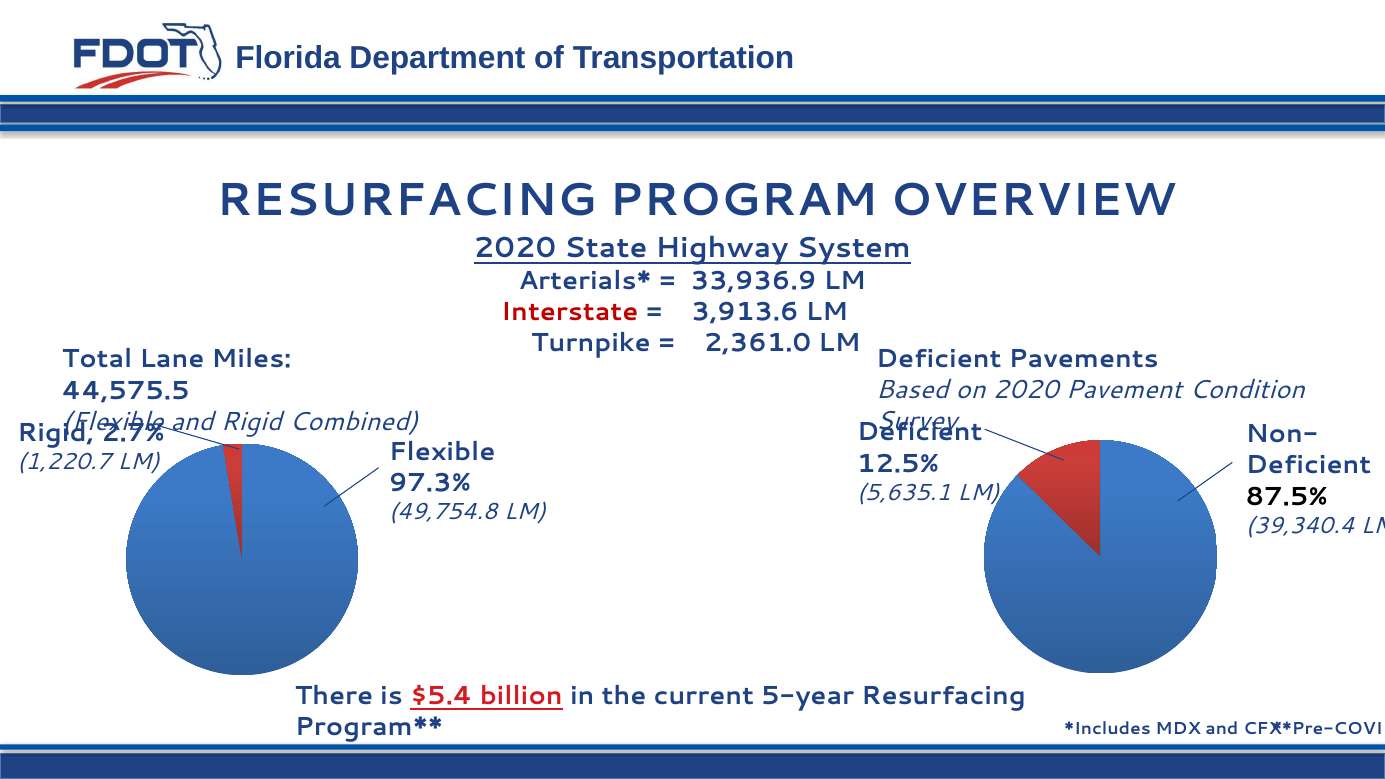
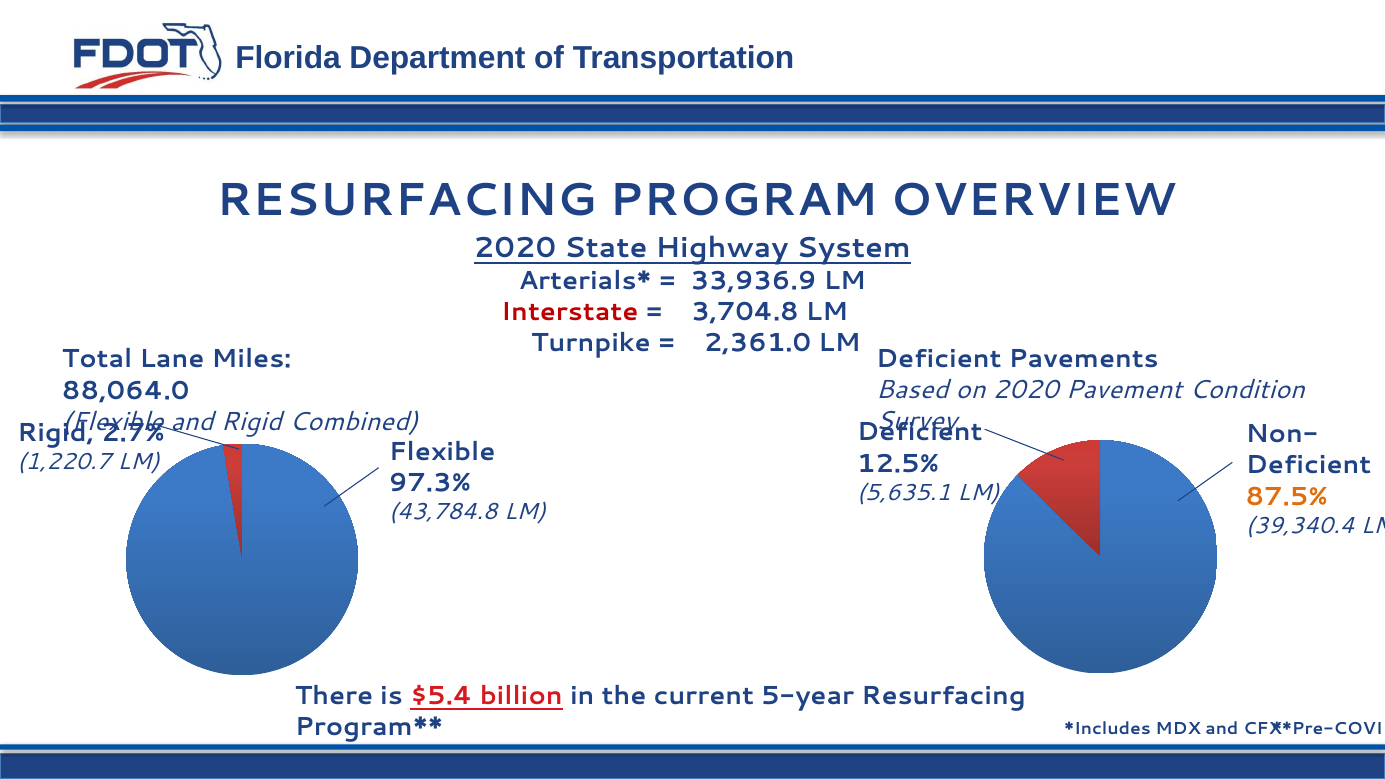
3,913.6: 3,913.6 -> 3,704.8
44,575.5: 44,575.5 -> 88,064.0
87.5% colour: black -> orange
49,754.8: 49,754.8 -> 43,784.8
